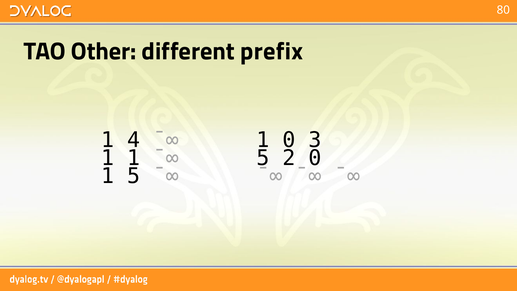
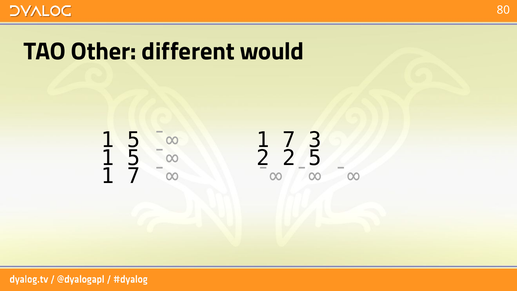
prefix: prefix -> would
4 at (134, 140): 4 -> 5
0 at (289, 140): 0 -> 7
1 at (134, 158): 1 -> 5
5 at (263, 158): 5 -> 2
2 0: 0 -> 5
5 at (134, 176): 5 -> 7
